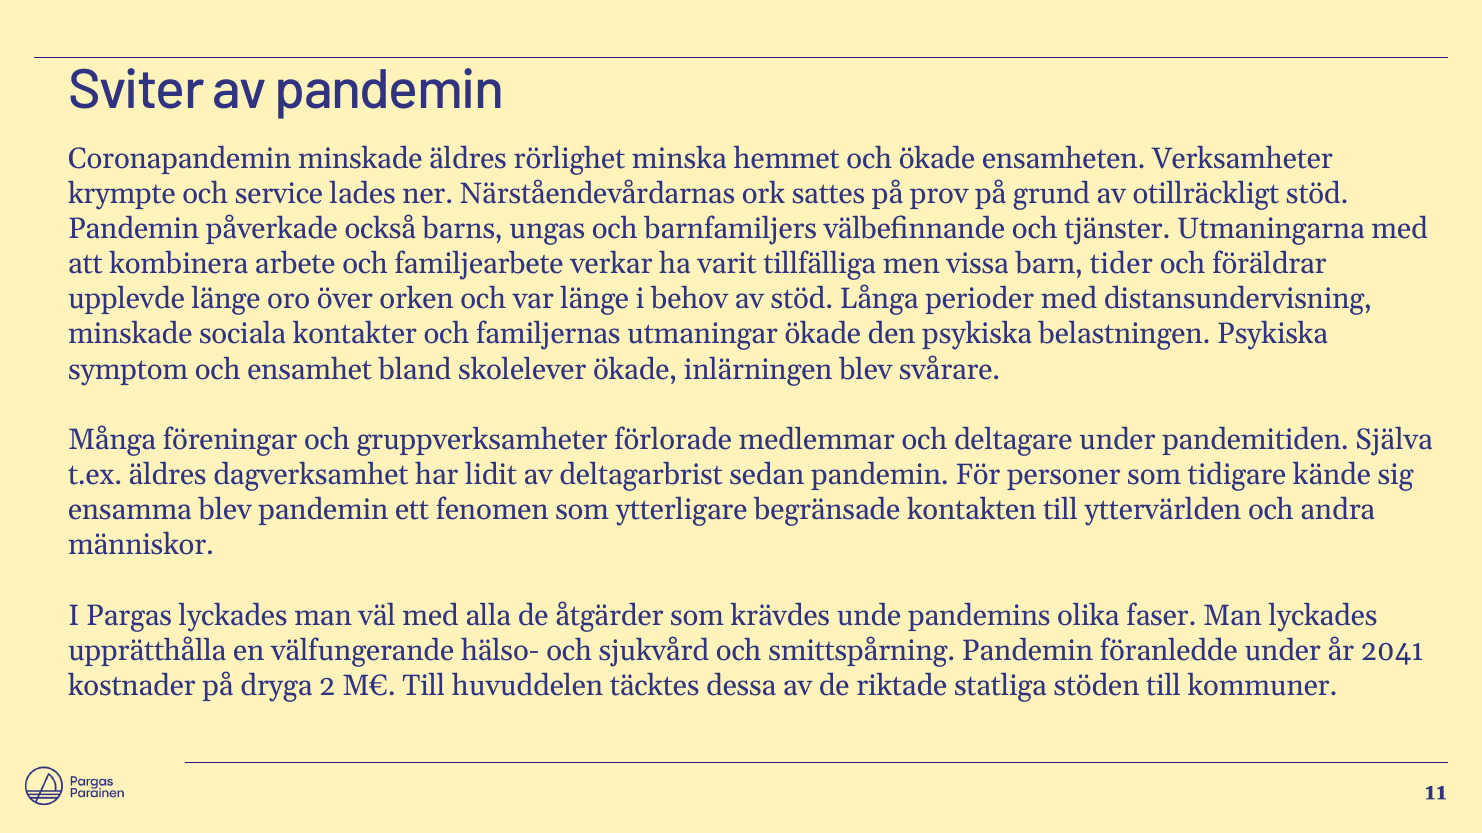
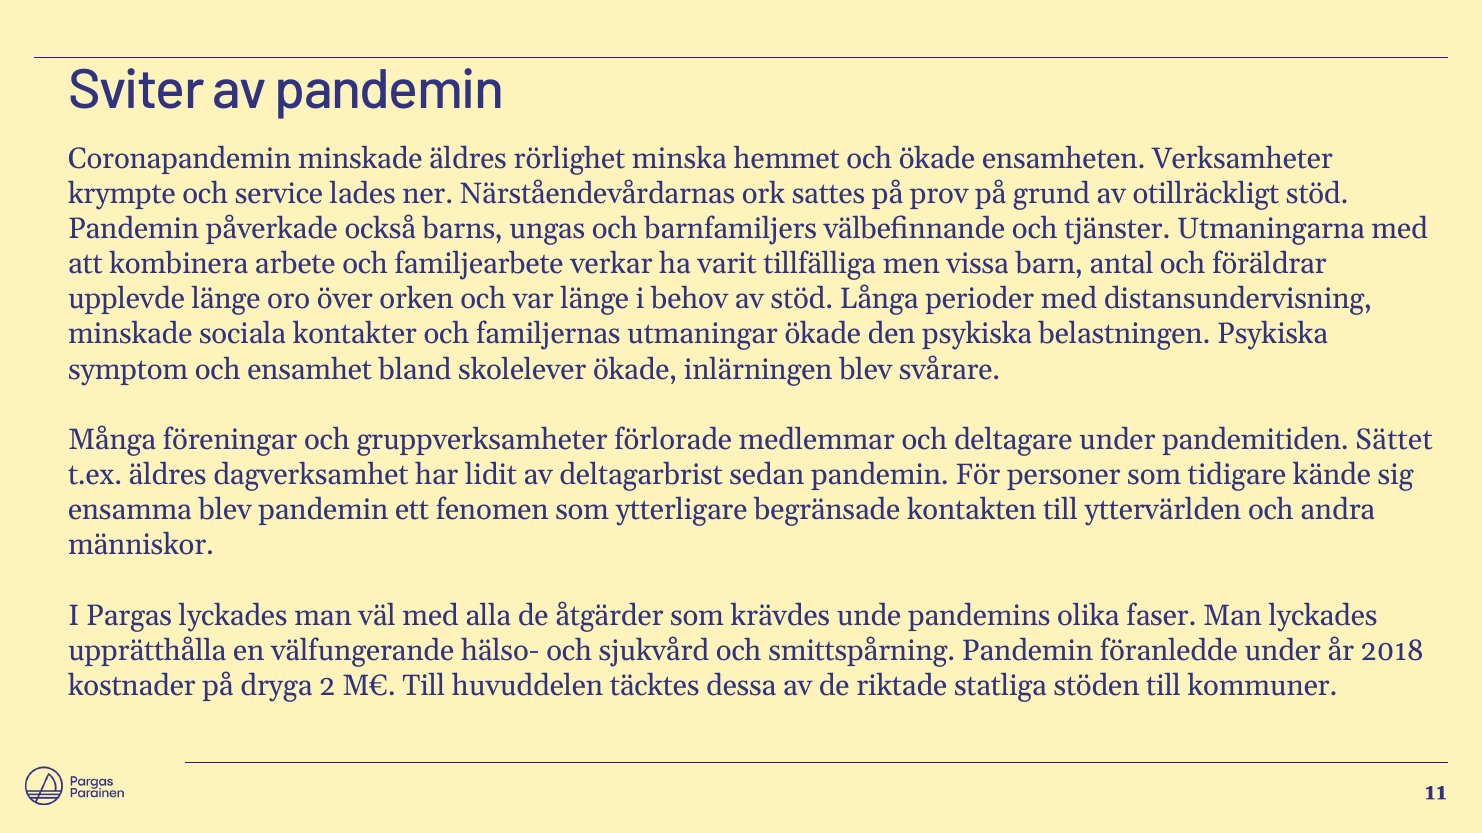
tider: tider -> antal
Själva: Själva -> Sättet
2041: 2041 -> 2018
